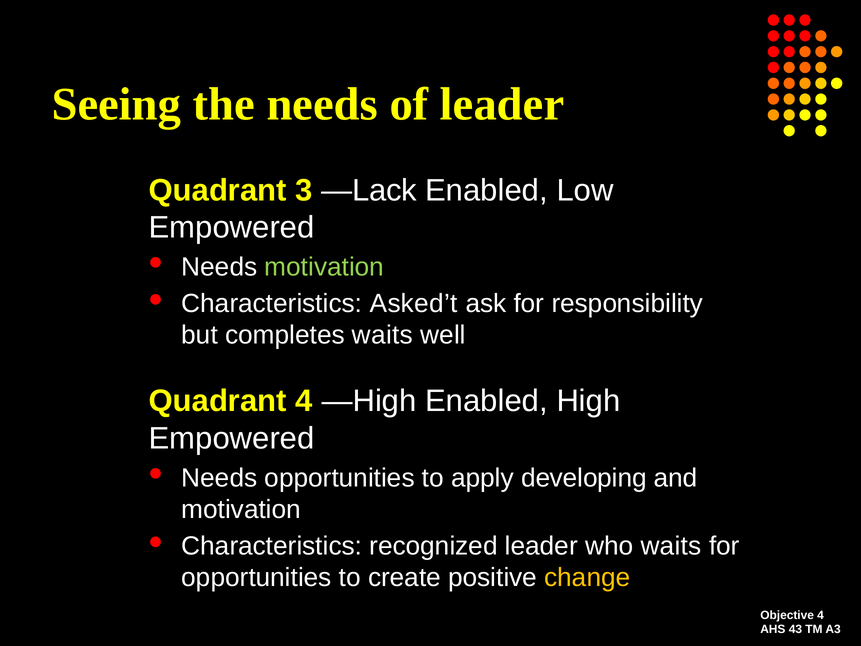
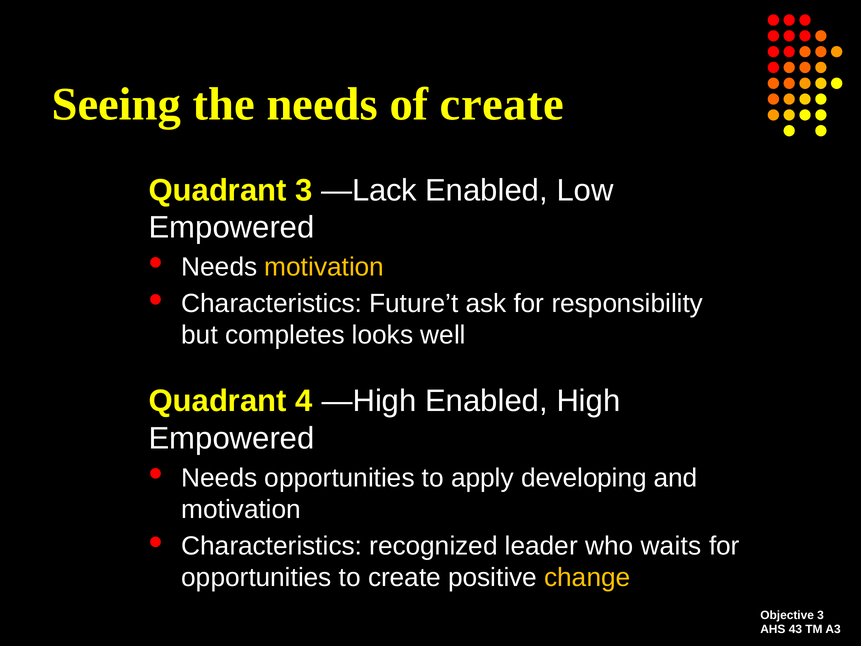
of leader: leader -> create
motivation at (324, 267) colour: light green -> yellow
Asked’t: Asked’t -> Future’t
completes waits: waits -> looks
Objective 4: 4 -> 3
